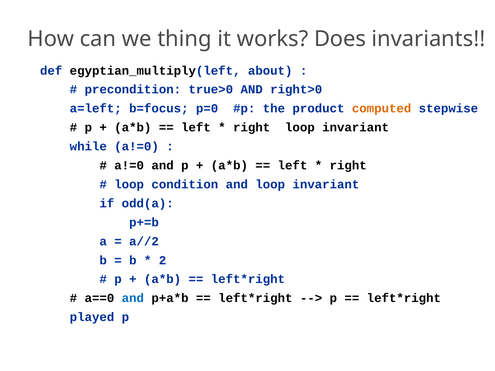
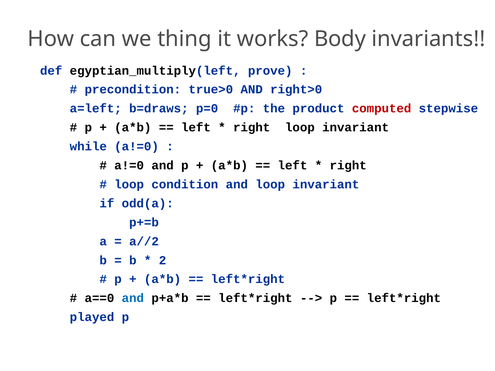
Does: Does -> Body
about: about -> prove
b=focus: b=focus -> b=draws
computed colour: orange -> red
